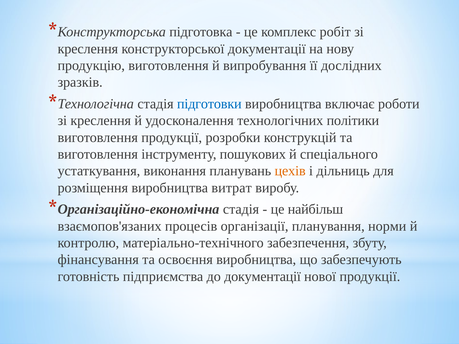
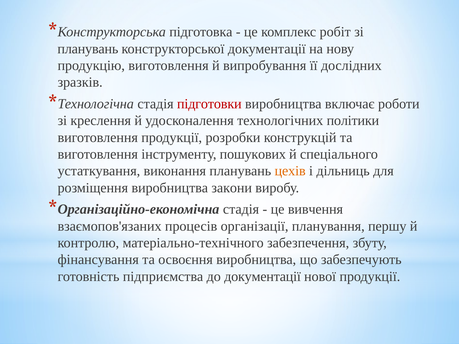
креслення at (88, 49): креслення -> планувань
підготовки colour: blue -> red
витрат: витрат -> закони
найбільш: найбільш -> вивчення
норми: норми -> першу
